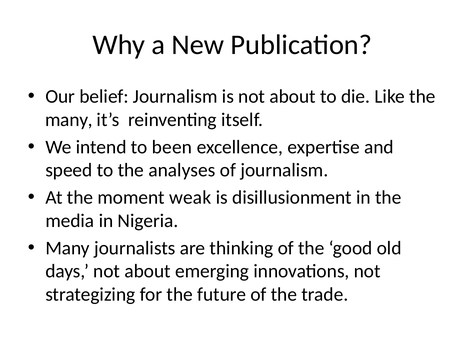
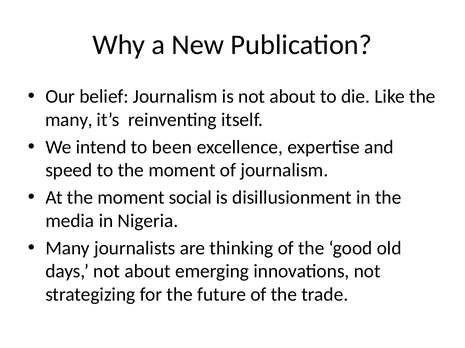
to the analyses: analyses -> moment
weak: weak -> social
